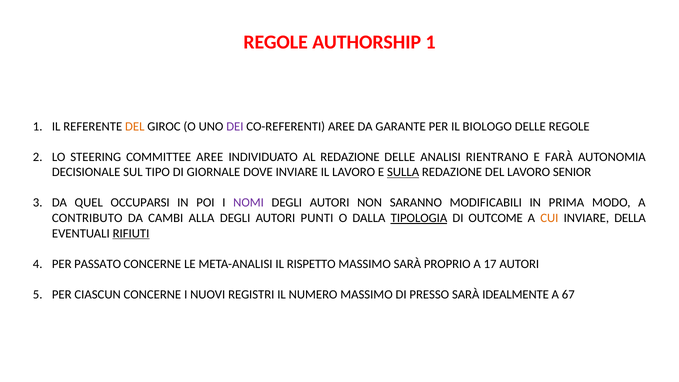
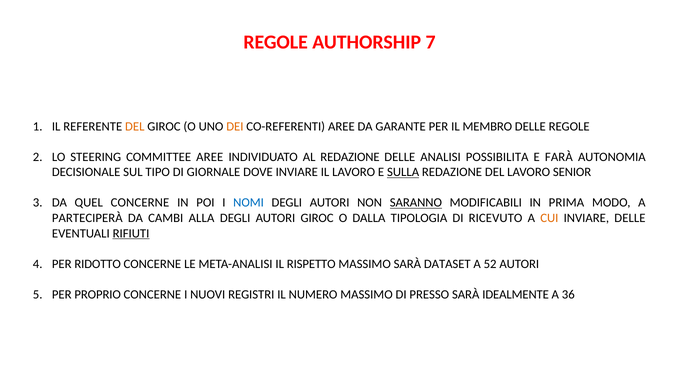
AUTHORSHIP 1: 1 -> 7
DEI colour: purple -> orange
BIOLOGO: BIOLOGO -> MEMBRO
RIENTRANO: RIENTRANO -> POSSIBILITA
QUEL OCCUPARSI: OCCUPARSI -> CONCERNE
NOMI colour: purple -> blue
SARANNO underline: none -> present
CONTRIBUTO: CONTRIBUTO -> PARTECIPERÀ
AUTORI PUNTI: PUNTI -> GIROC
TIPOLOGIA underline: present -> none
OUTCOME: OUTCOME -> RICEVUTO
INVIARE DELLA: DELLA -> DELLE
PASSATO: PASSATO -> RIDOTTO
PROPRIO: PROPRIO -> DATASET
17: 17 -> 52
CIASCUN: CIASCUN -> PROPRIO
67: 67 -> 36
